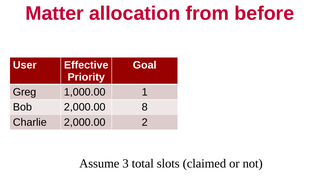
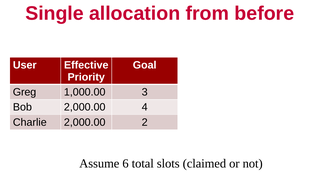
Matter: Matter -> Single
1: 1 -> 3
8: 8 -> 4
3: 3 -> 6
